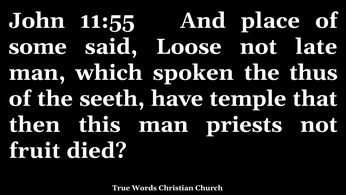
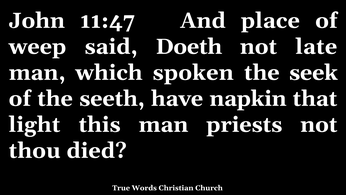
11:55: 11:55 -> 11:47
some: some -> weep
Loose: Loose -> Doeth
thus: thus -> seek
temple: temple -> napkin
then: then -> light
fruit: fruit -> thou
